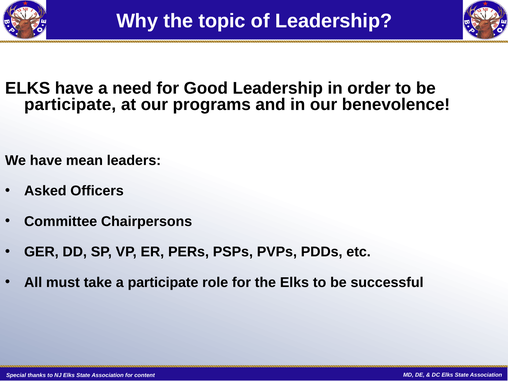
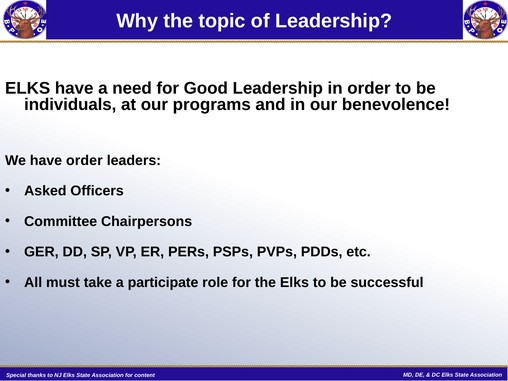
participate at (70, 105): participate -> individuals
have mean: mean -> order
